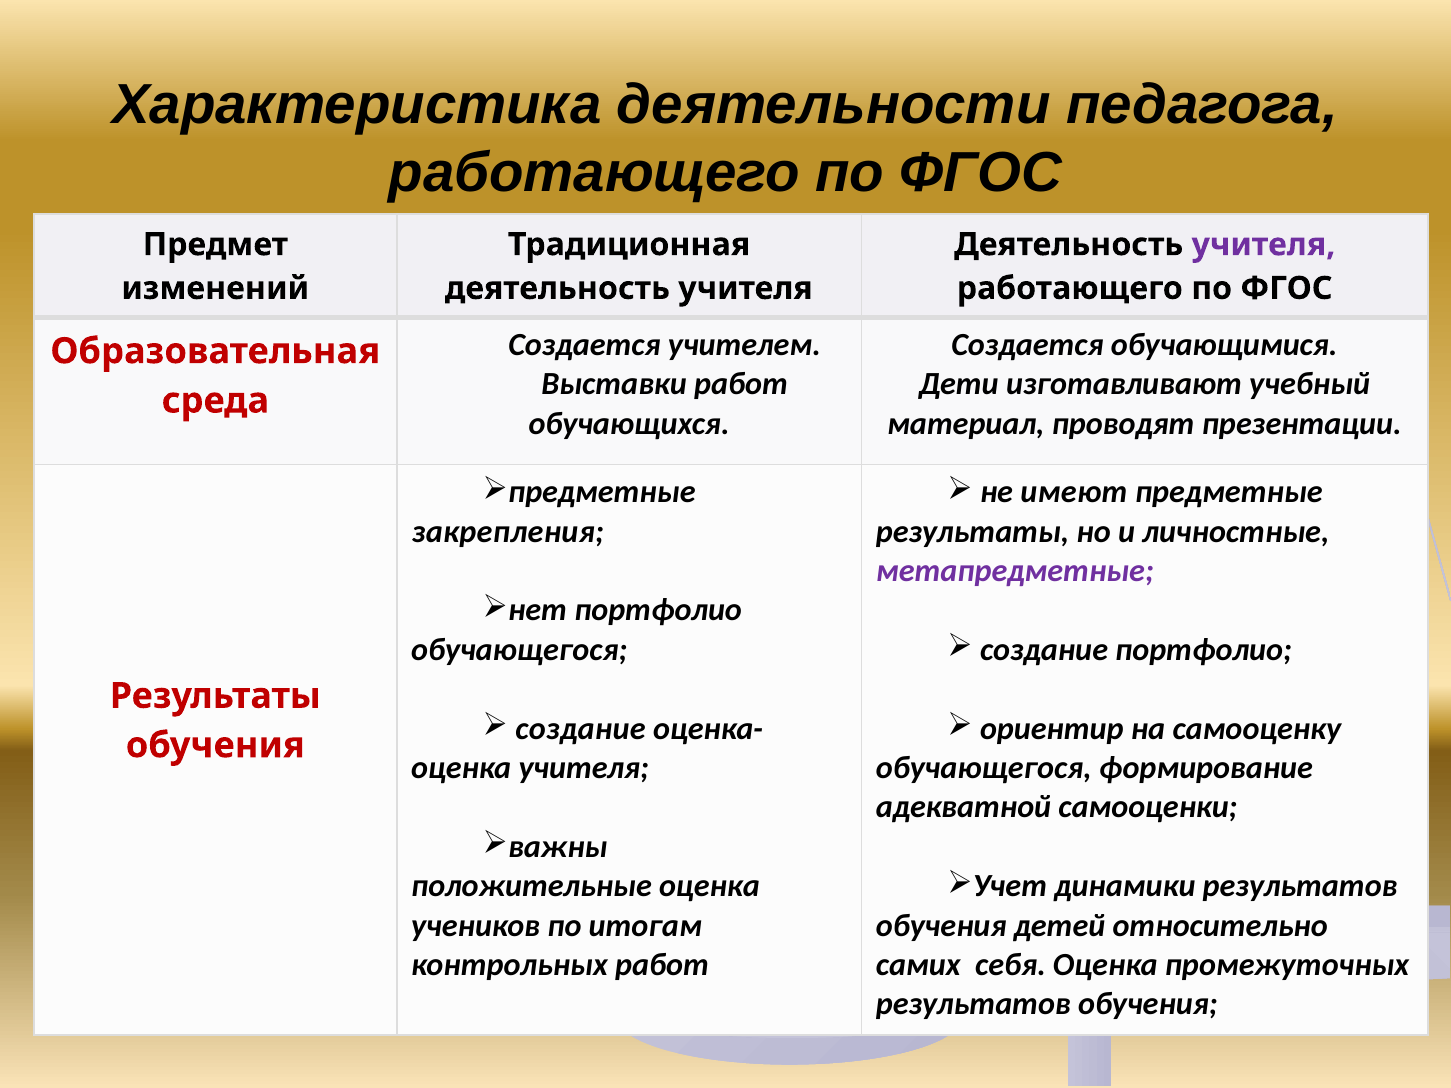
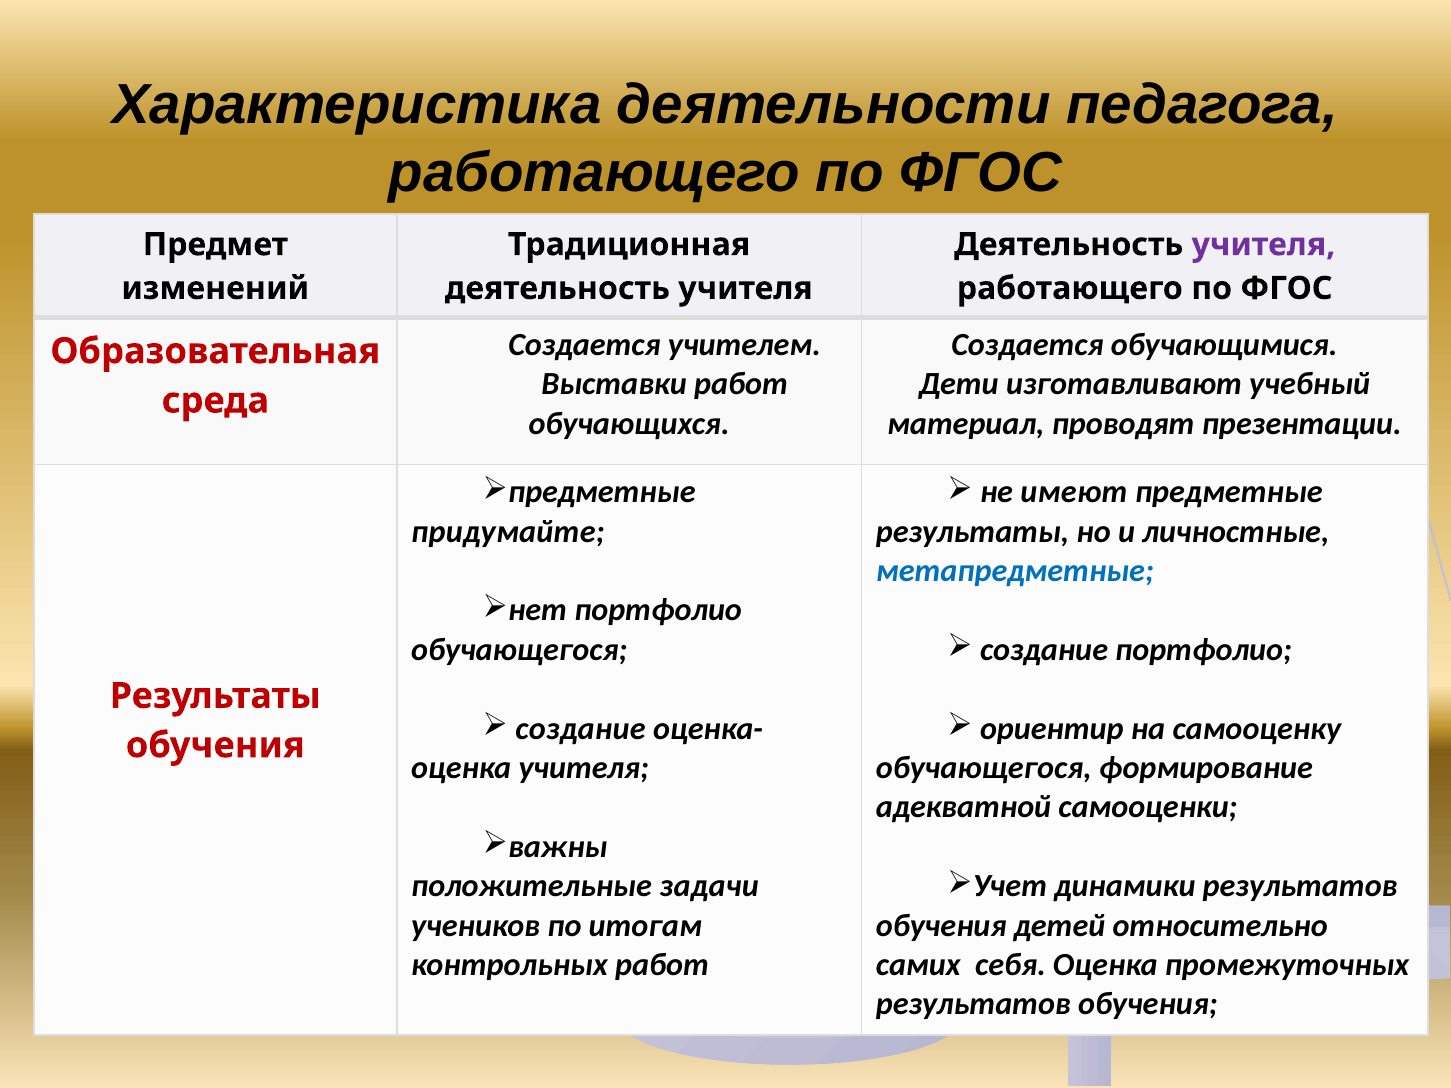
закрепления: закрепления -> придумайте
метапредметные colour: purple -> blue
положительные оценка: оценка -> задачи
